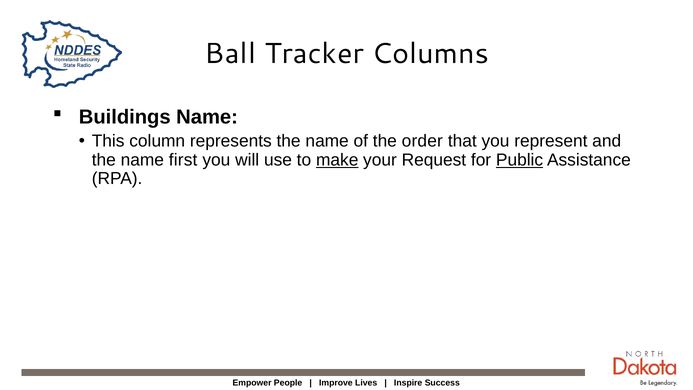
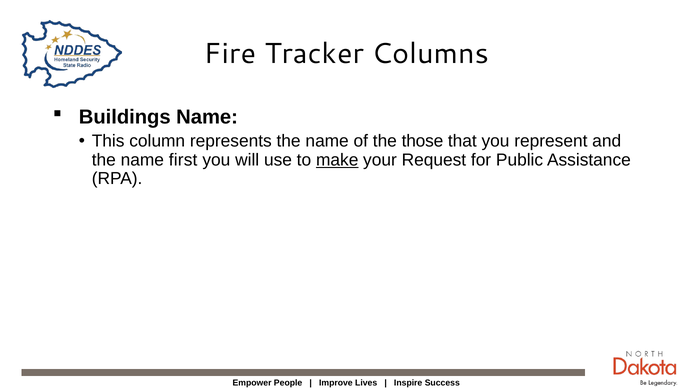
Ball: Ball -> Fire
order: order -> those
Public underline: present -> none
